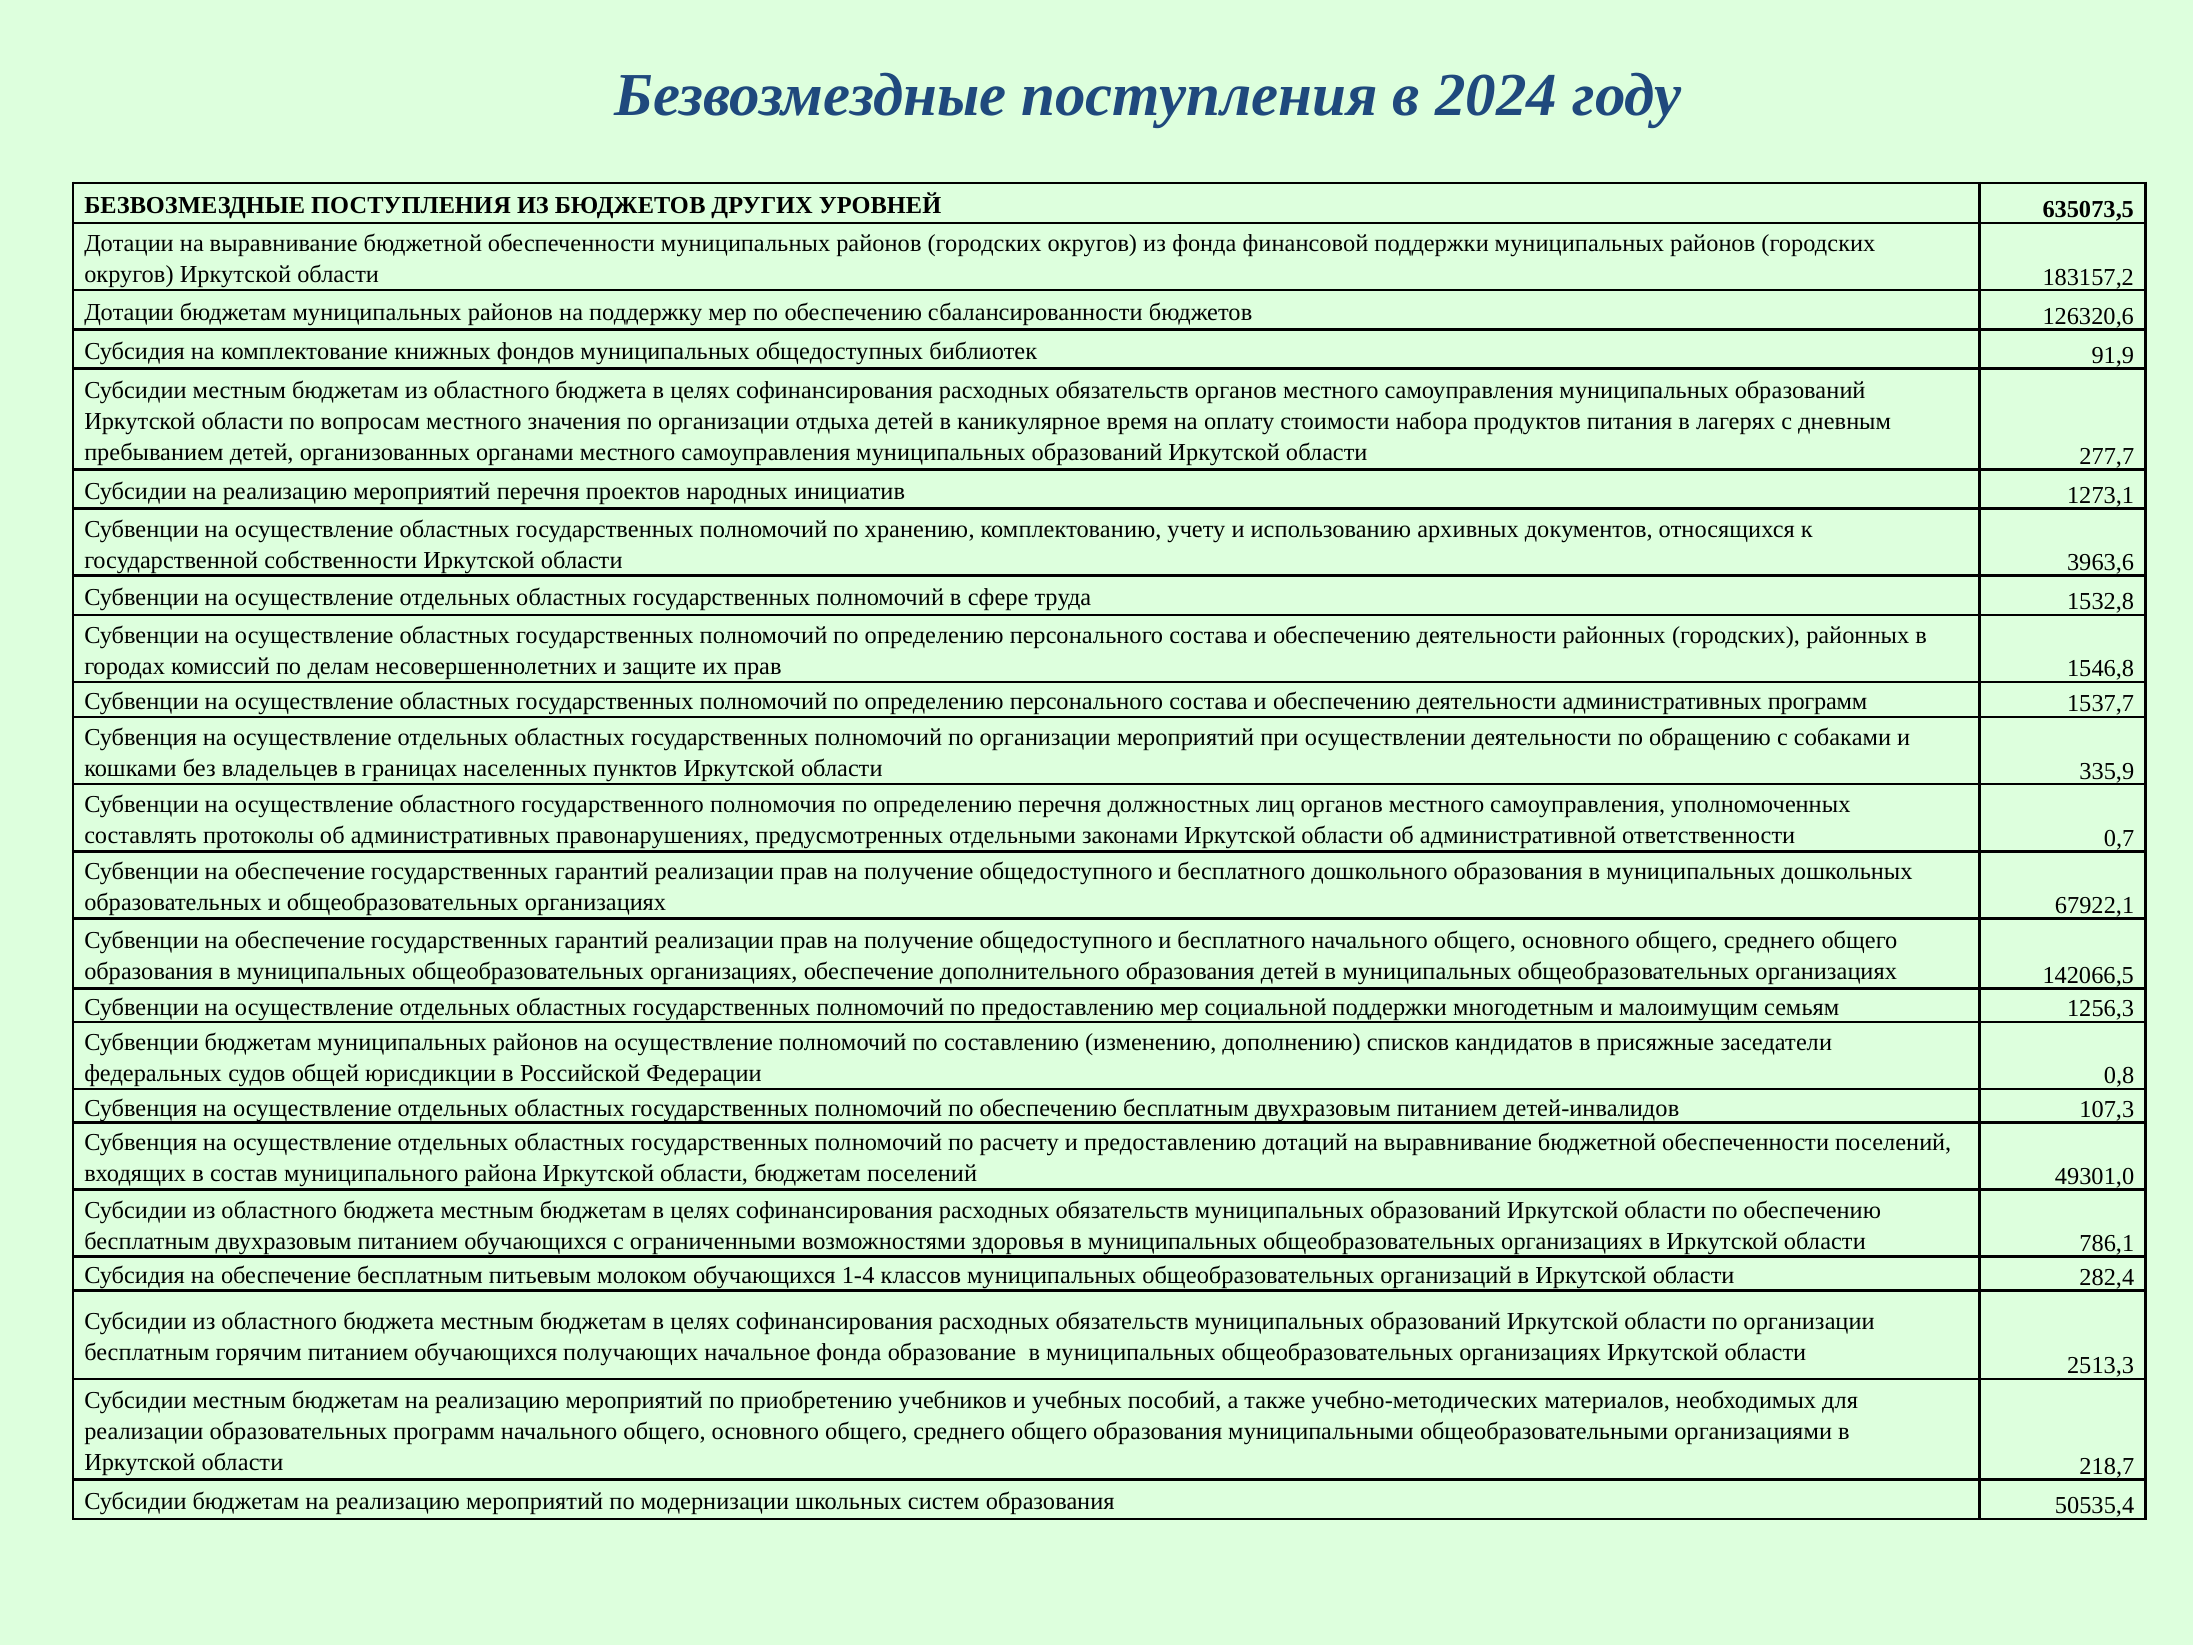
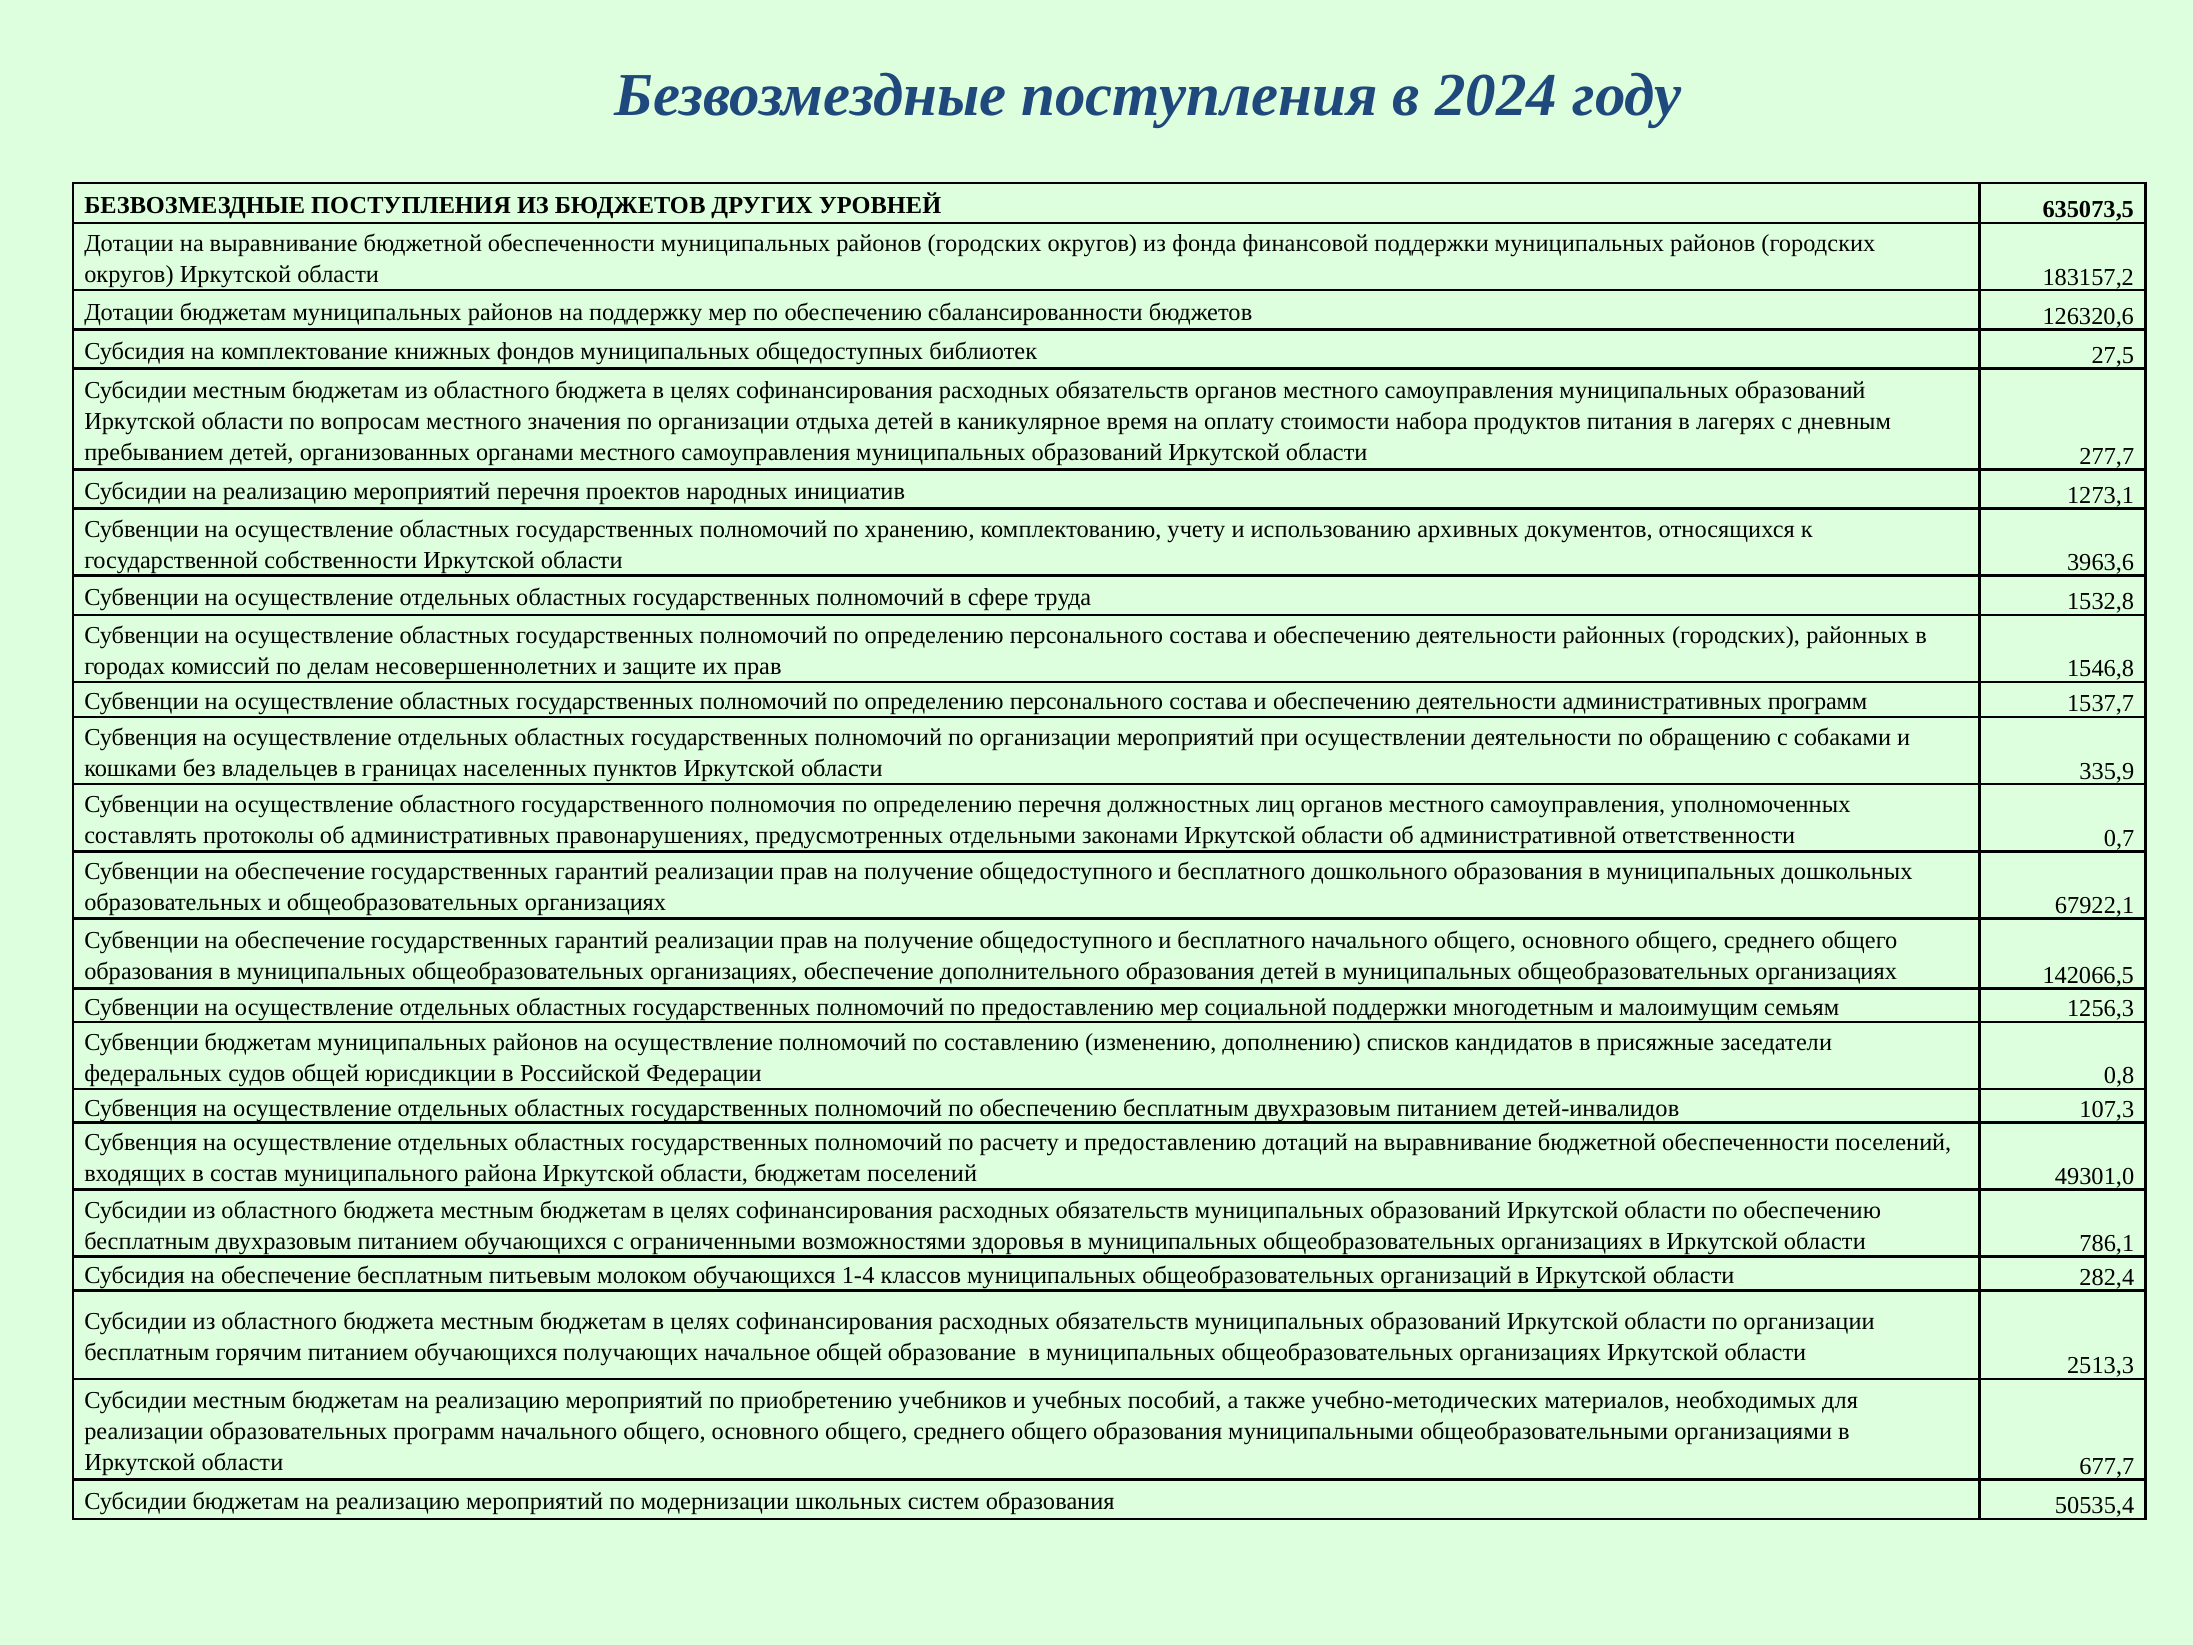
91,9: 91,9 -> 27,5
начальное фонда: фонда -> общей
218,7: 218,7 -> 677,7
